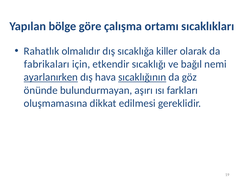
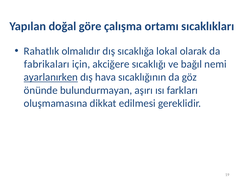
bölge: bölge -> doğal
killer: killer -> lokal
etkendir: etkendir -> akciğere
sıcaklığının underline: present -> none
